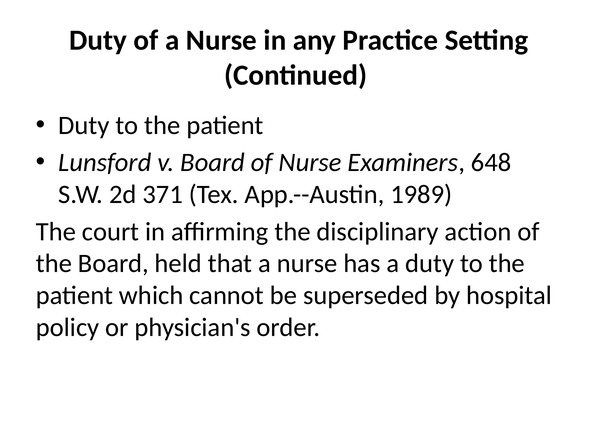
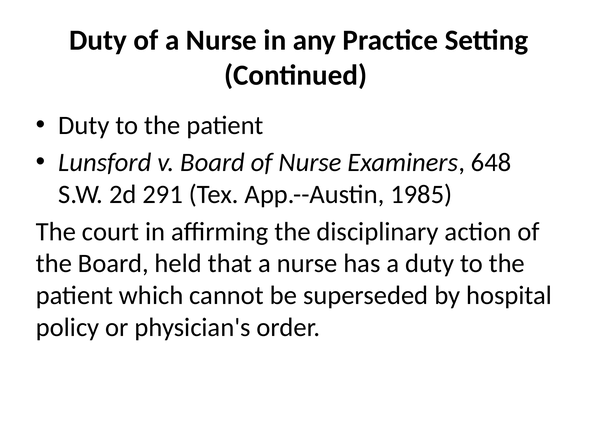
371: 371 -> 291
1989: 1989 -> 1985
